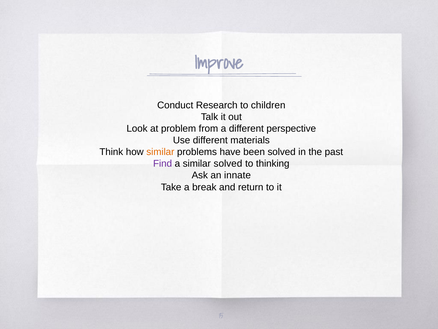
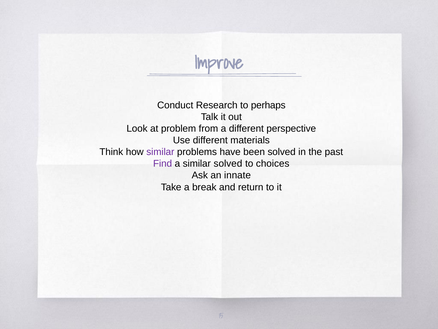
children: children -> perhaps
similar at (160, 152) colour: orange -> purple
thinking: thinking -> choices
